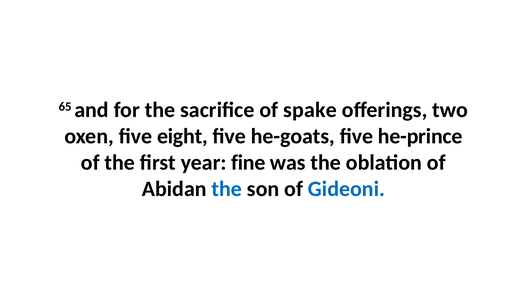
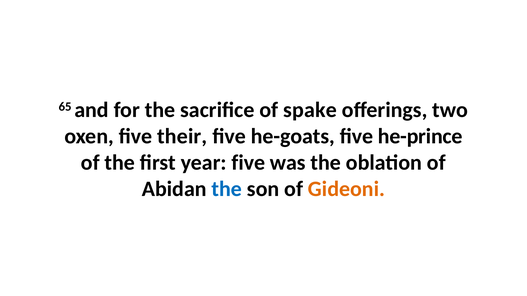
eight: eight -> their
year fine: fine -> five
Gideoni colour: blue -> orange
